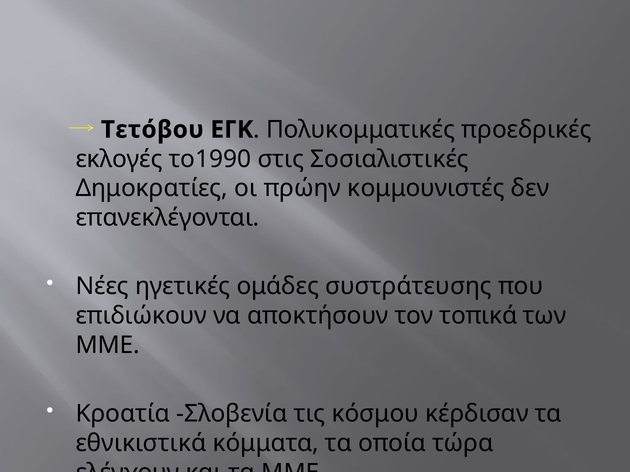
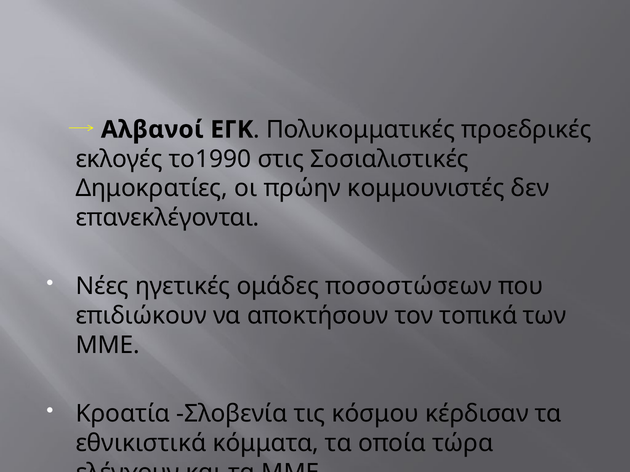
Τετόβου: Τετόβου -> Αλβανοί
συστράτευσης: συστράτευσης -> ποσοστώσεων
